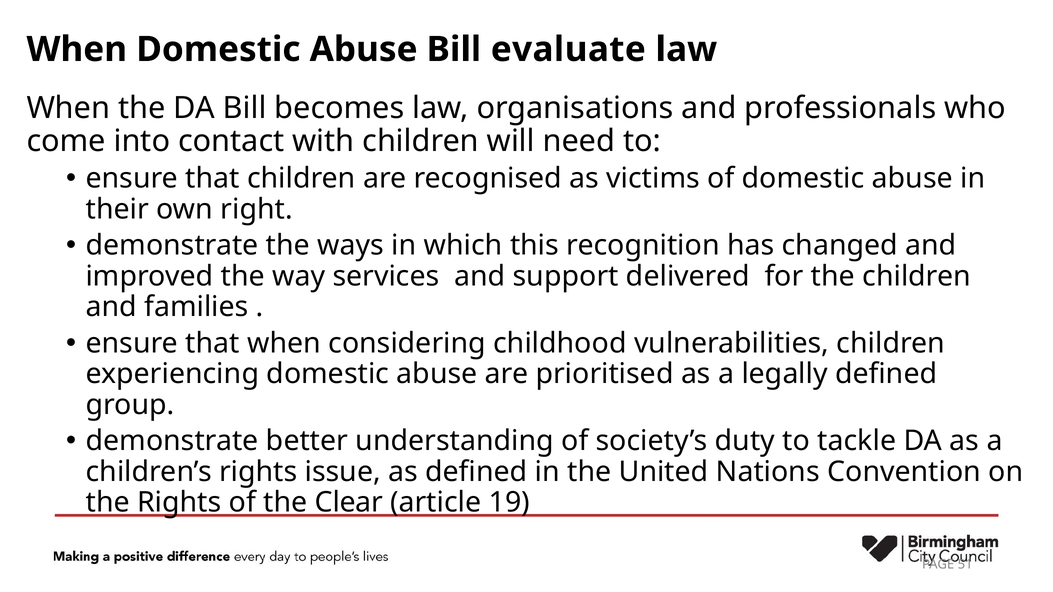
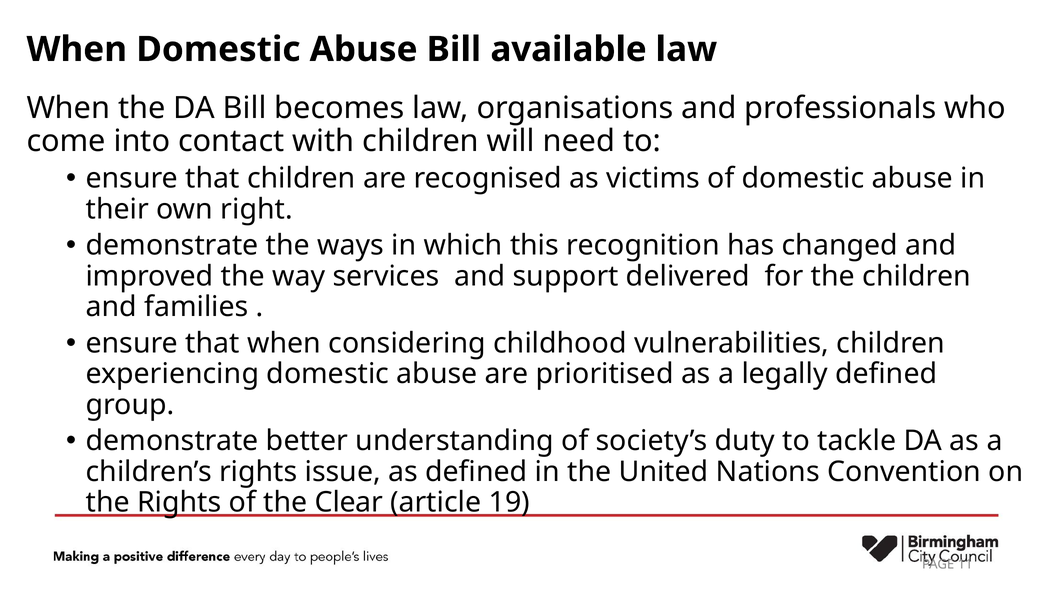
evaluate: evaluate -> available
51: 51 -> 11
